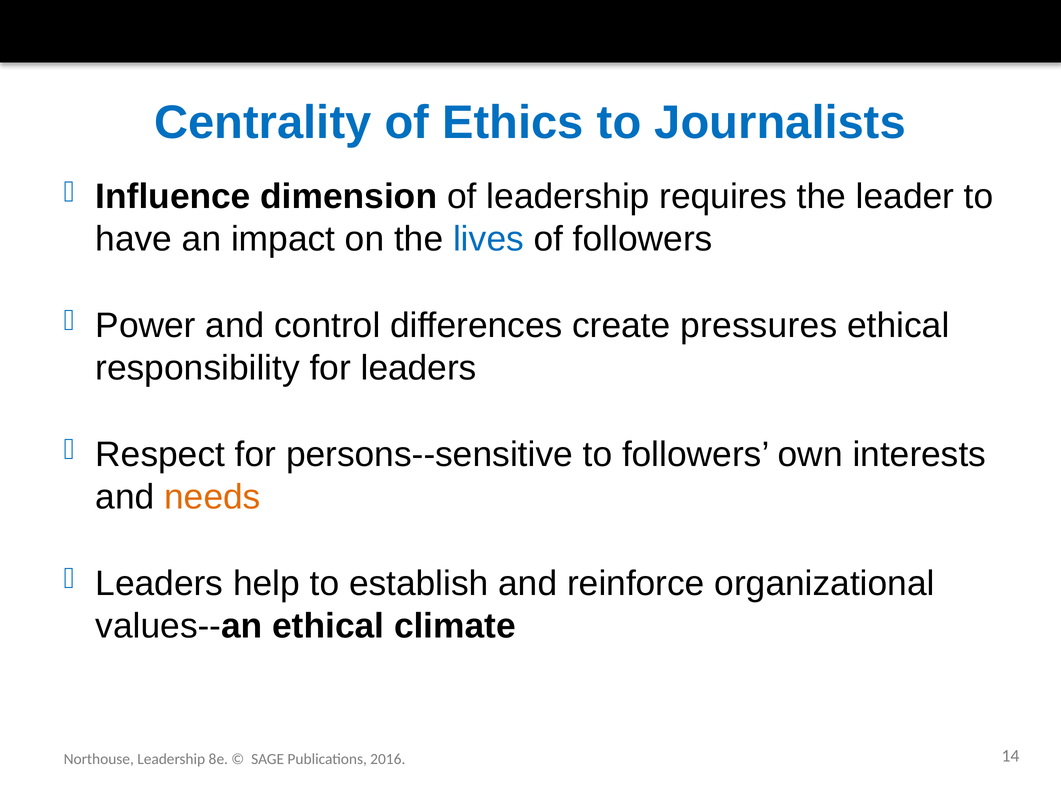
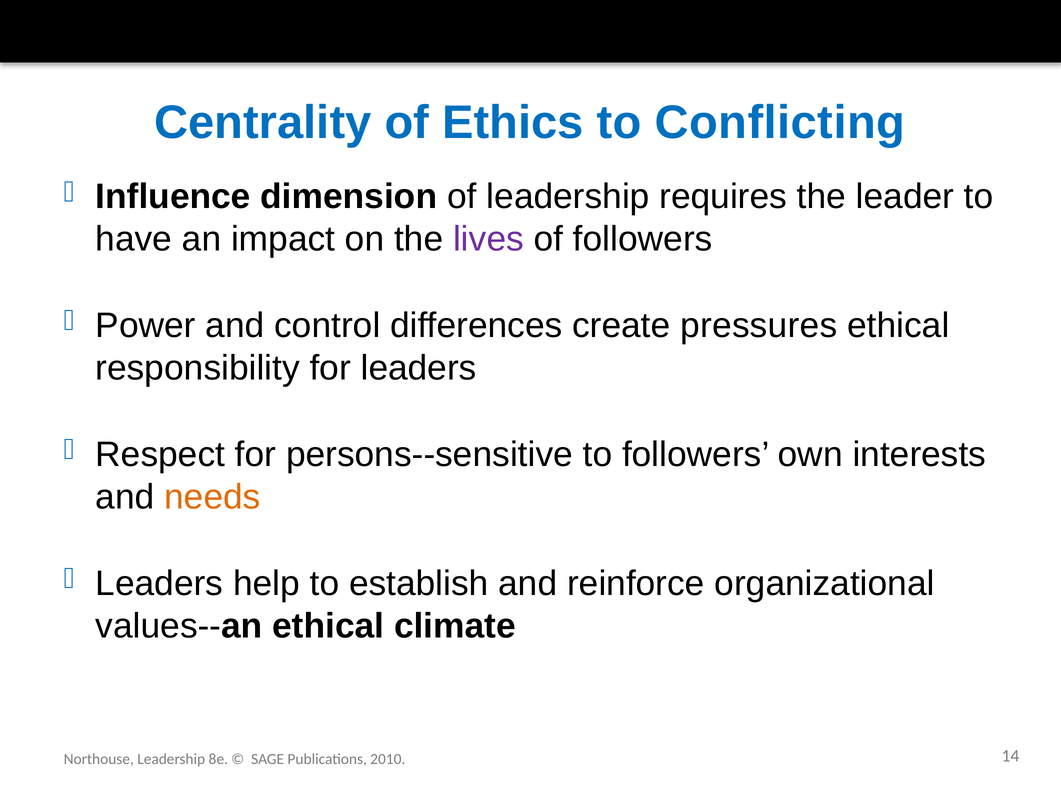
Journalists: Journalists -> Conflicting
lives colour: blue -> purple
2016: 2016 -> 2010
